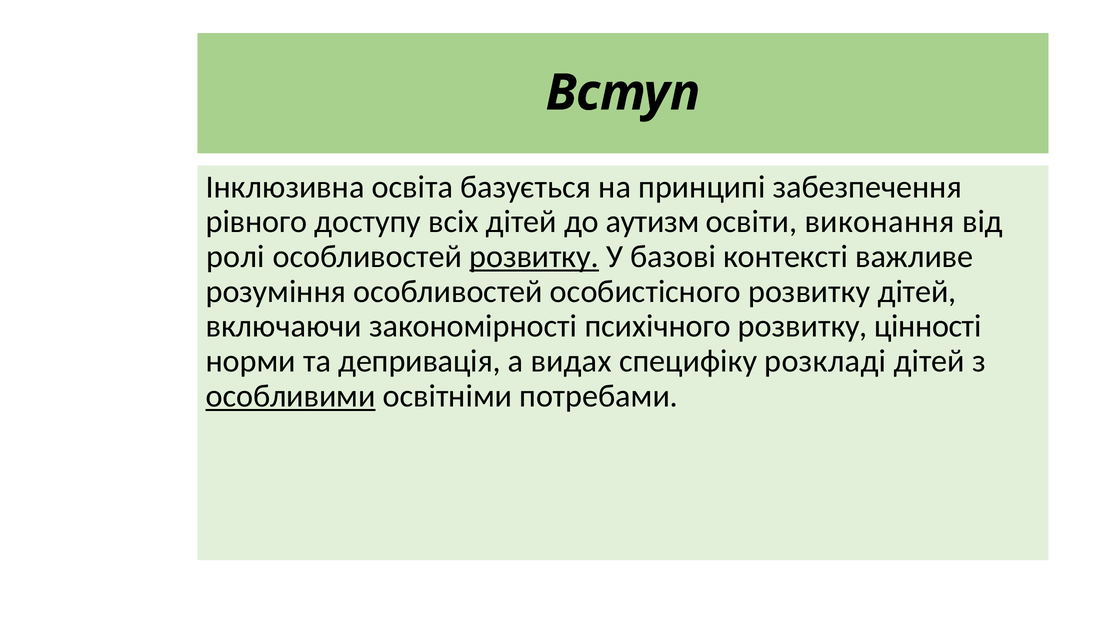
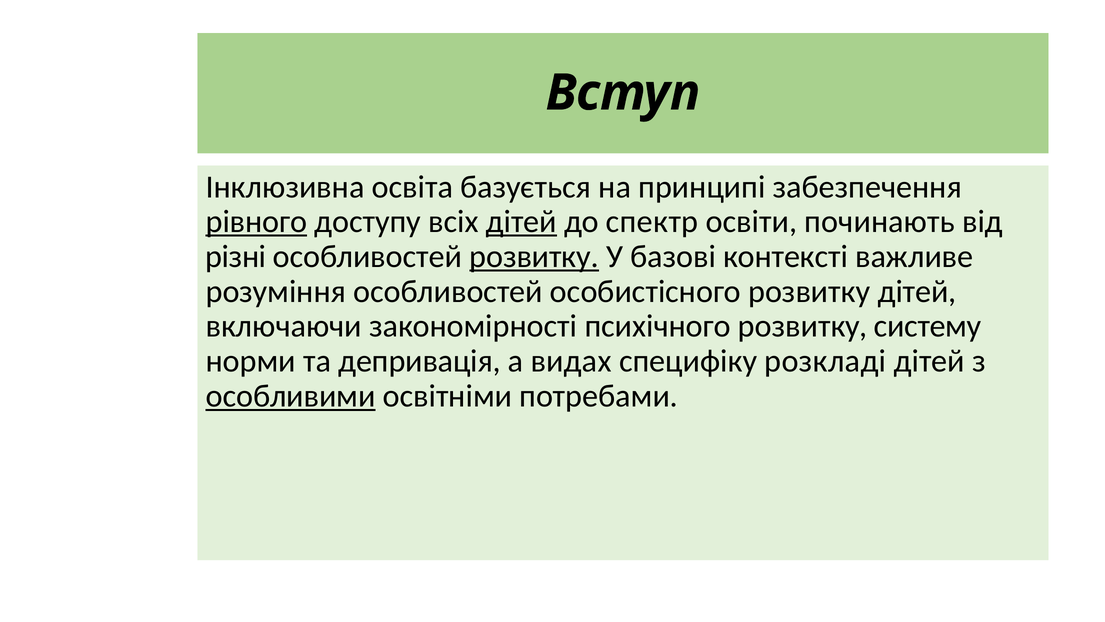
рівного underline: none -> present
дітей at (521, 222) underline: none -> present
аутизм: аутизм -> спектр
виконання: виконання -> починають
ролі: ролі -> різні
цінності: цінності -> систему
